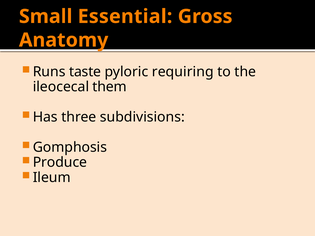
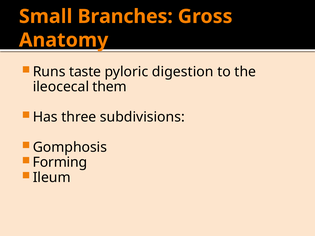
Essential: Essential -> Branches
requiring: requiring -> digestion
Produce: Produce -> Forming
